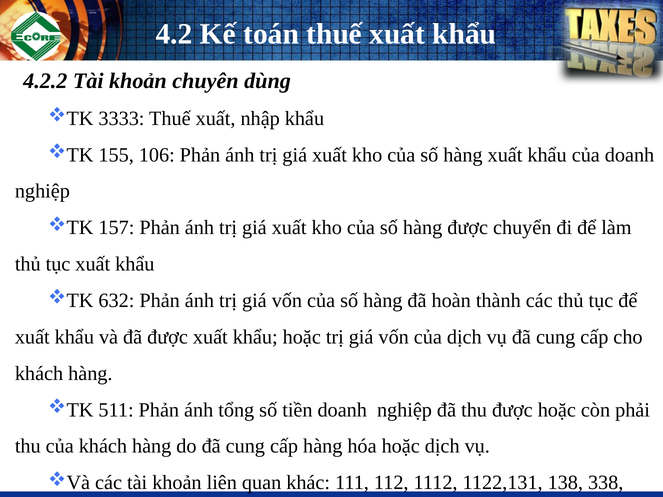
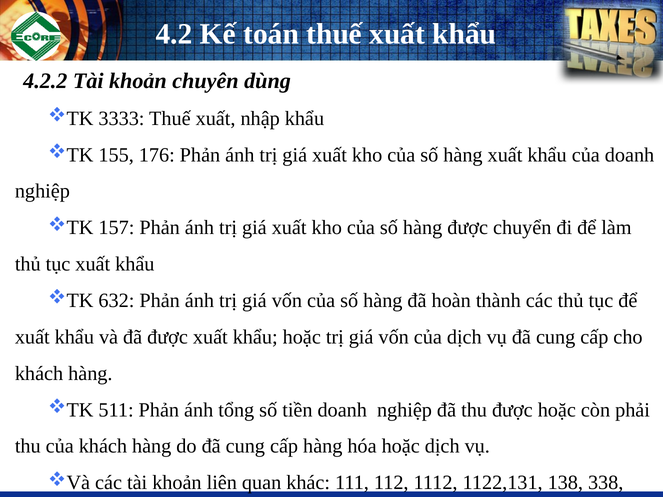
106: 106 -> 176
